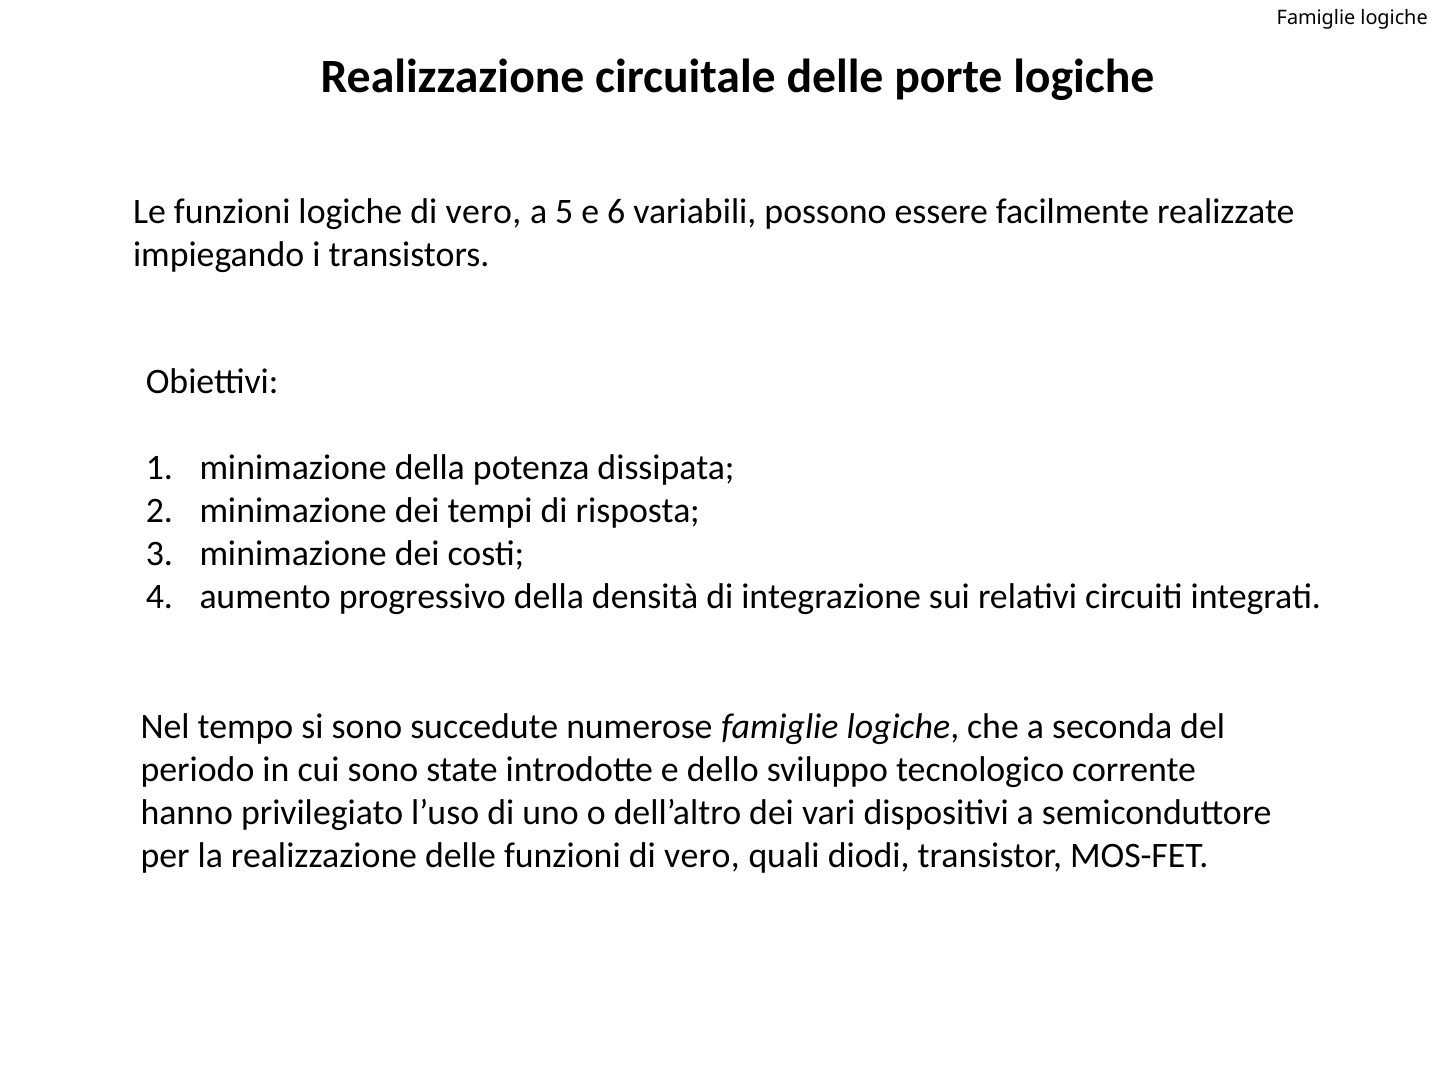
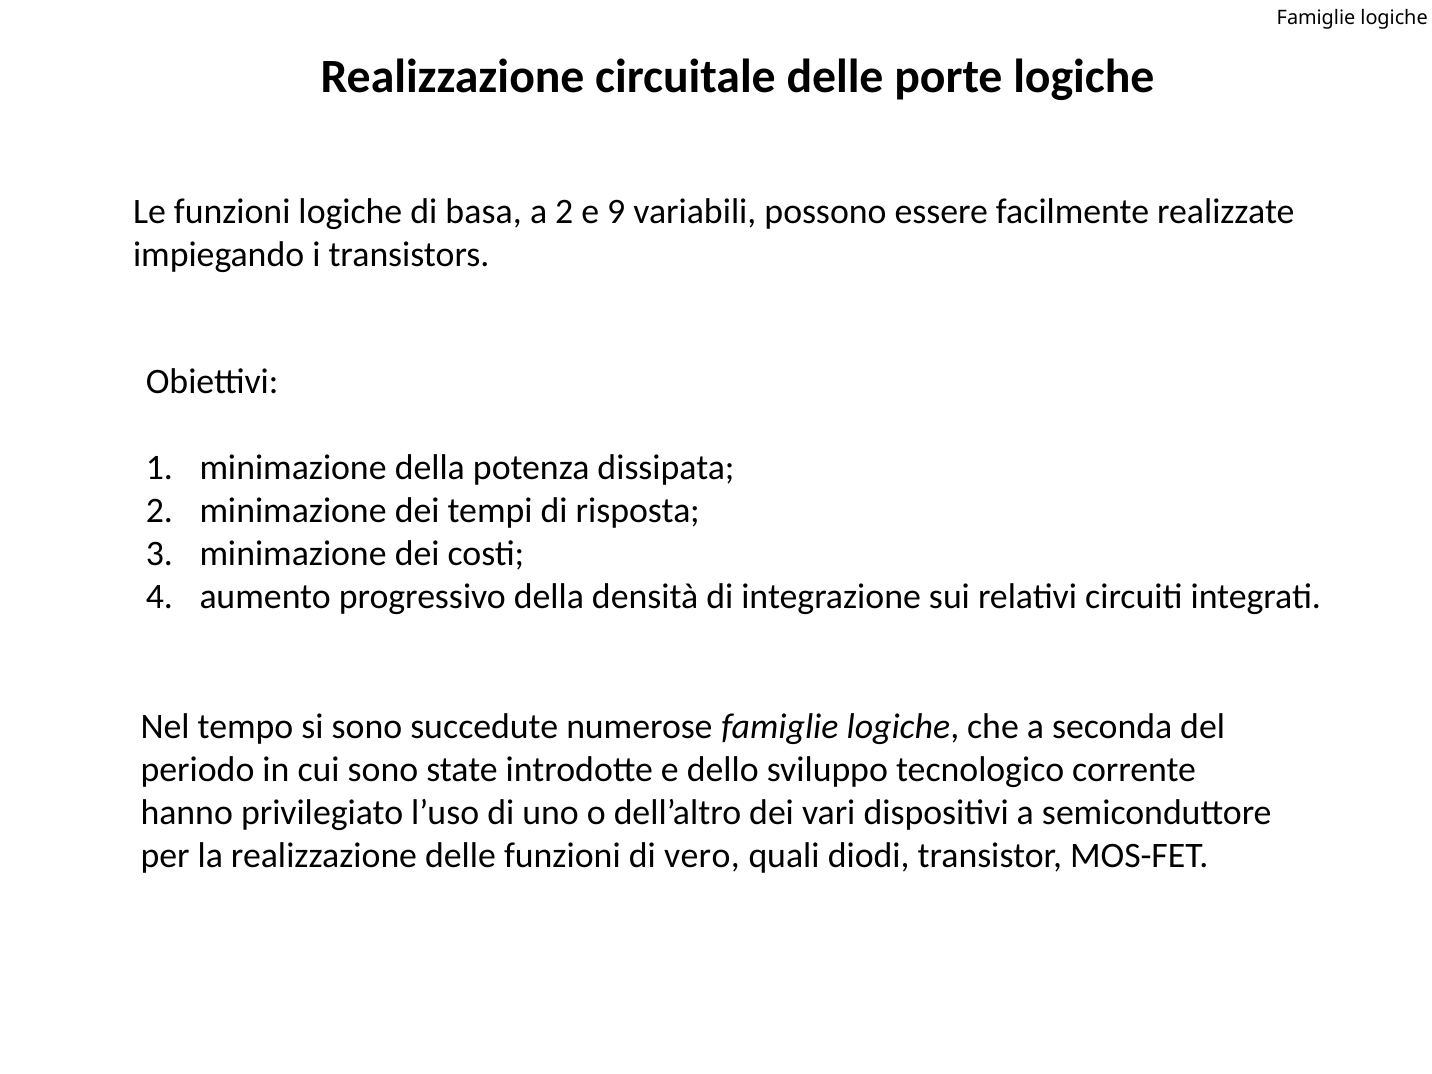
logiche di vero: vero -> basa
a 5: 5 -> 2
6: 6 -> 9
